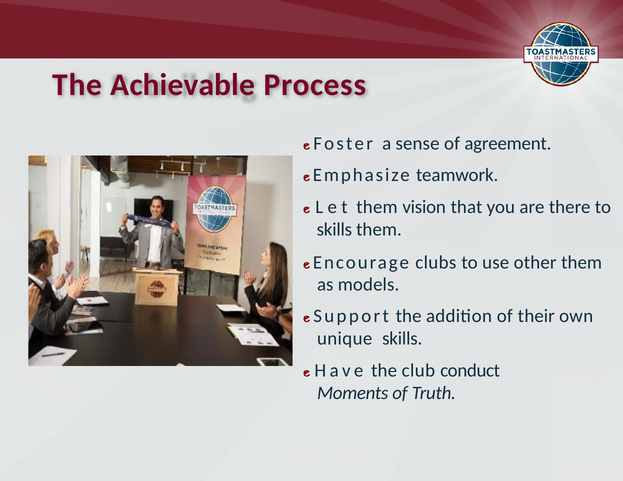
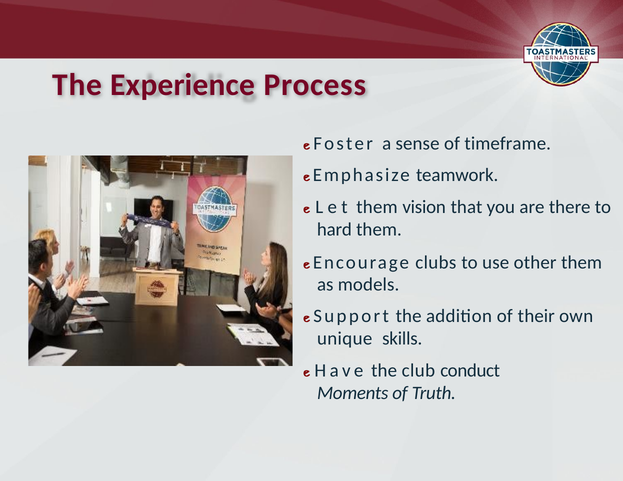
Achievable: Achievable -> Experience
agreement: agreement -> timeframe
skills at (334, 230): skills -> hard
